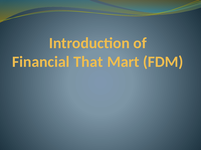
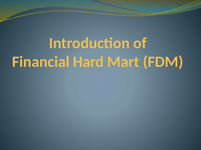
That: That -> Hard
